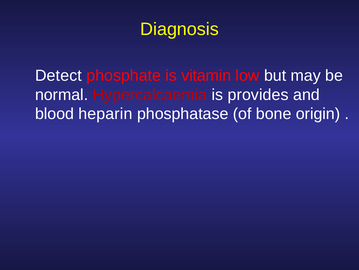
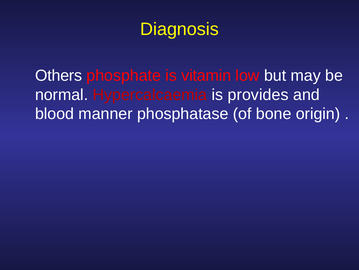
Detect: Detect -> Others
heparin: heparin -> manner
